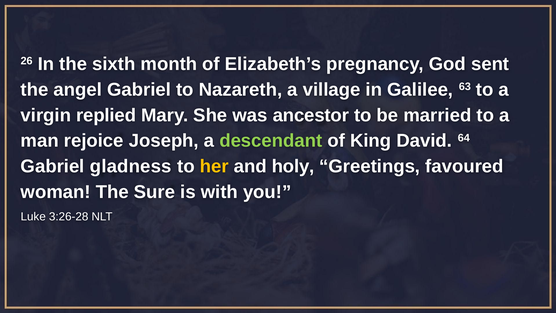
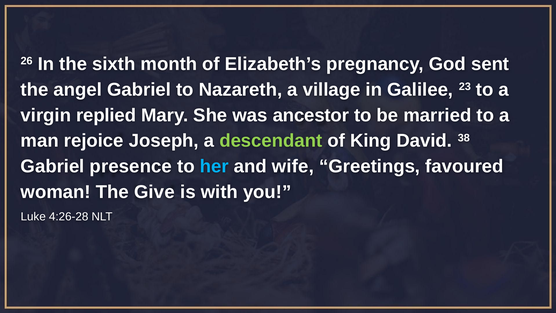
63: 63 -> 23
64: 64 -> 38
gladness: gladness -> presence
her colour: yellow -> light blue
holy: holy -> wife
Sure: Sure -> Give
3:26-28: 3:26-28 -> 4:26-28
